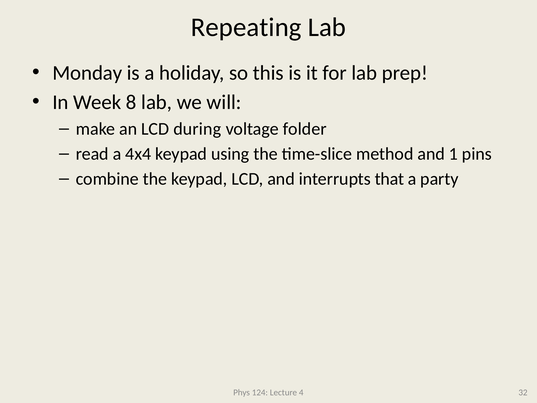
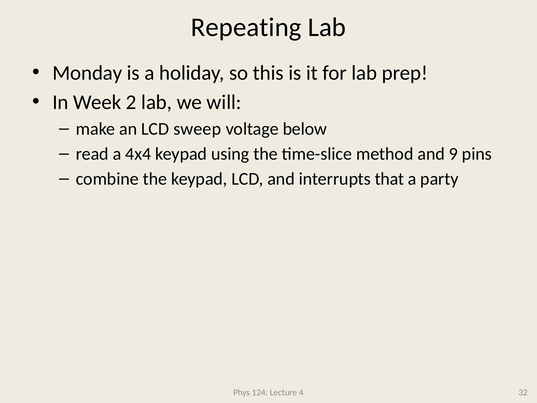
8: 8 -> 2
during: during -> sweep
folder: folder -> below
1: 1 -> 9
